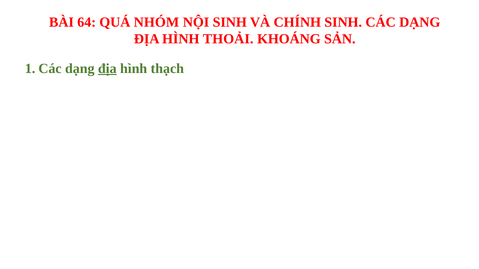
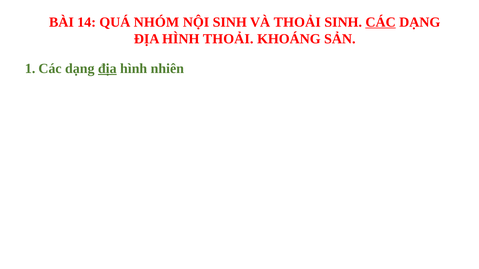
64: 64 -> 14
VÀ CHÍNH: CHÍNH -> THOẢI
CÁC underline: none -> present
thạch: thạch -> nhiên
